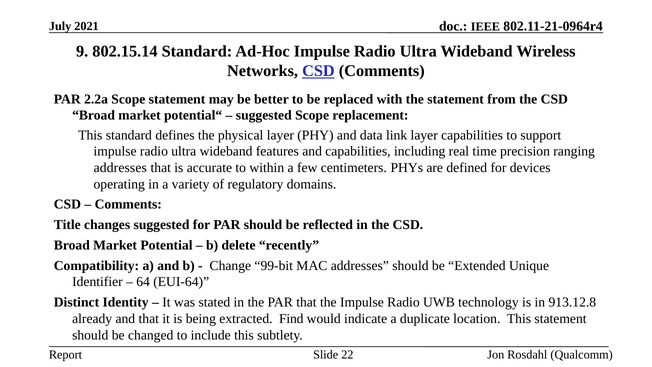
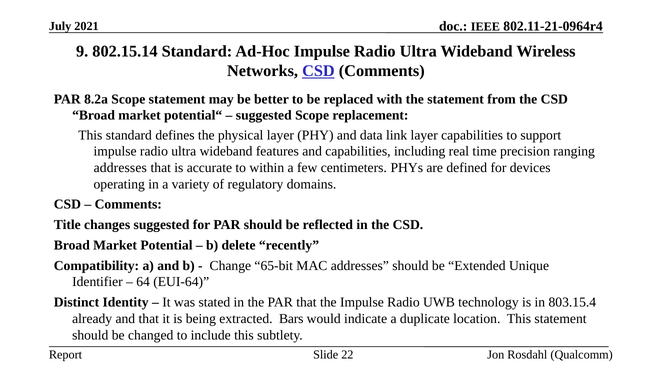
2.2a: 2.2a -> 8.2a
99-bit: 99-bit -> 65-bit
913.12.8: 913.12.8 -> 803.15.4
Find: Find -> Bars
